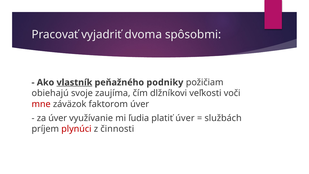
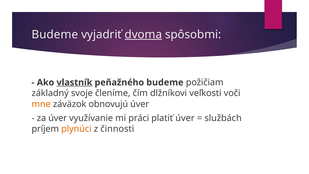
Pracovať at (55, 34): Pracovať -> Budeme
dvoma underline: none -> present
peňažného podniky: podniky -> budeme
obiehajú: obiehajú -> základný
zaujíma: zaujíma -> členíme
mne colour: red -> orange
faktorom: faktorom -> obnovujú
ľudia: ľudia -> práci
plynúci colour: red -> orange
